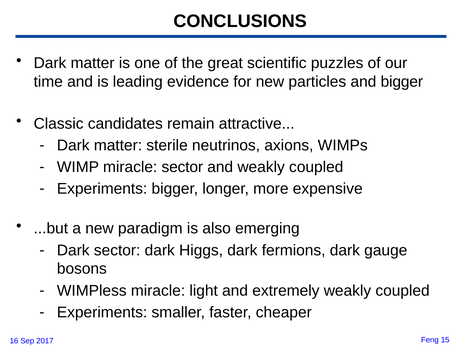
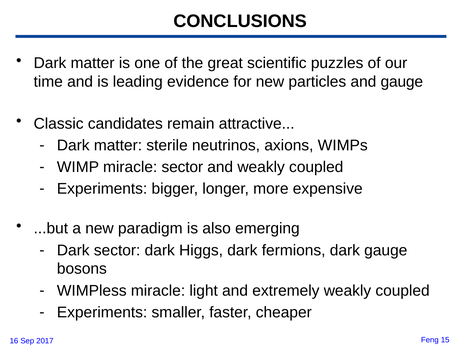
and bigger: bigger -> gauge
